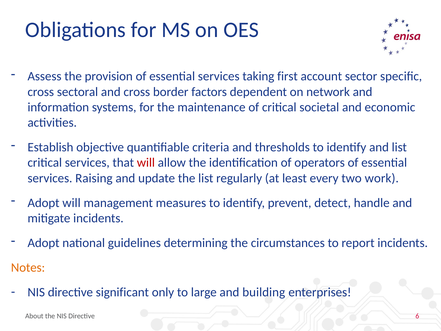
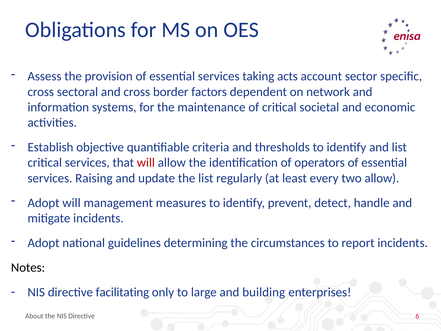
first: first -> acts
two work: work -> allow
Notes colour: orange -> black
significant: significant -> facilitating
